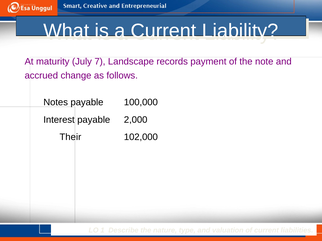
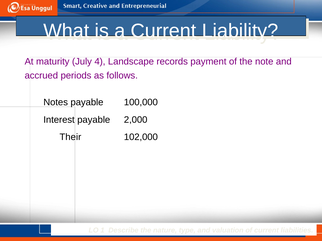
7: 7 -> 4
change: change -> periods
